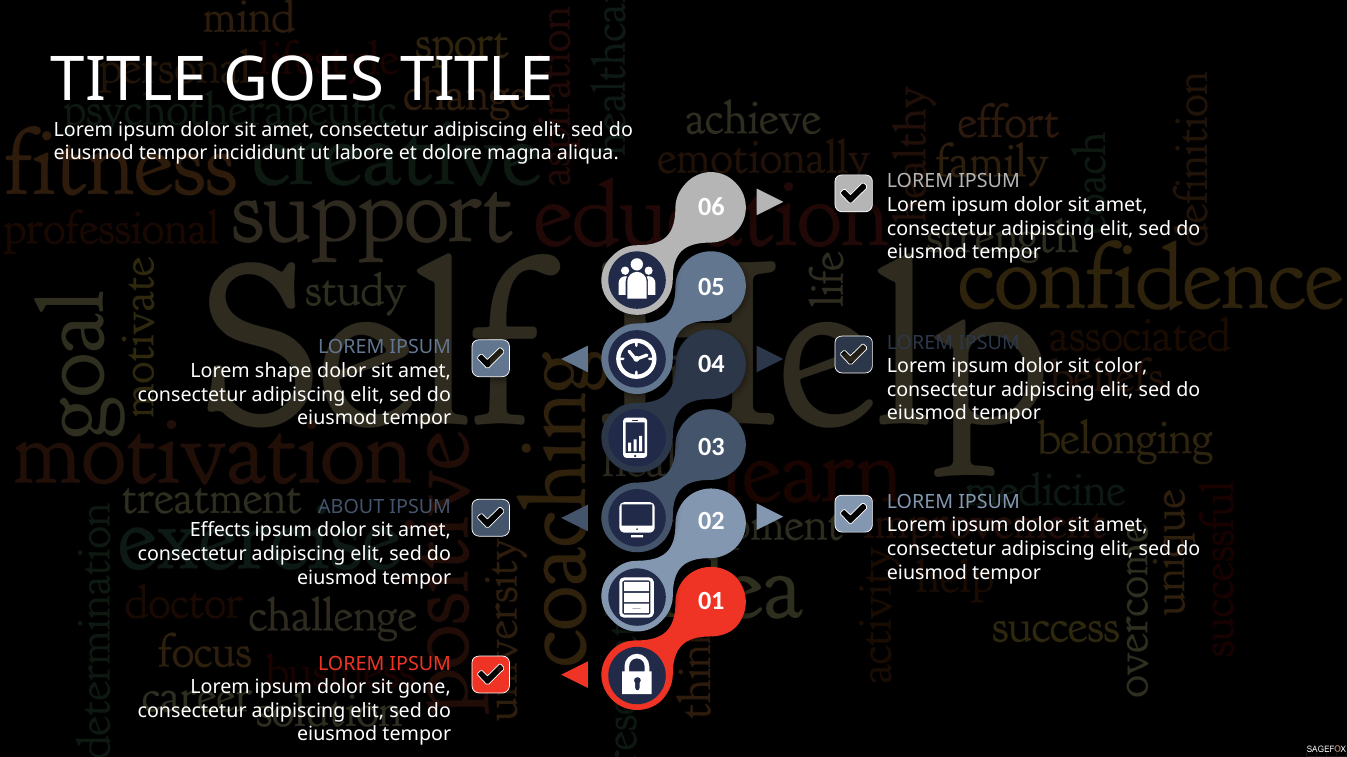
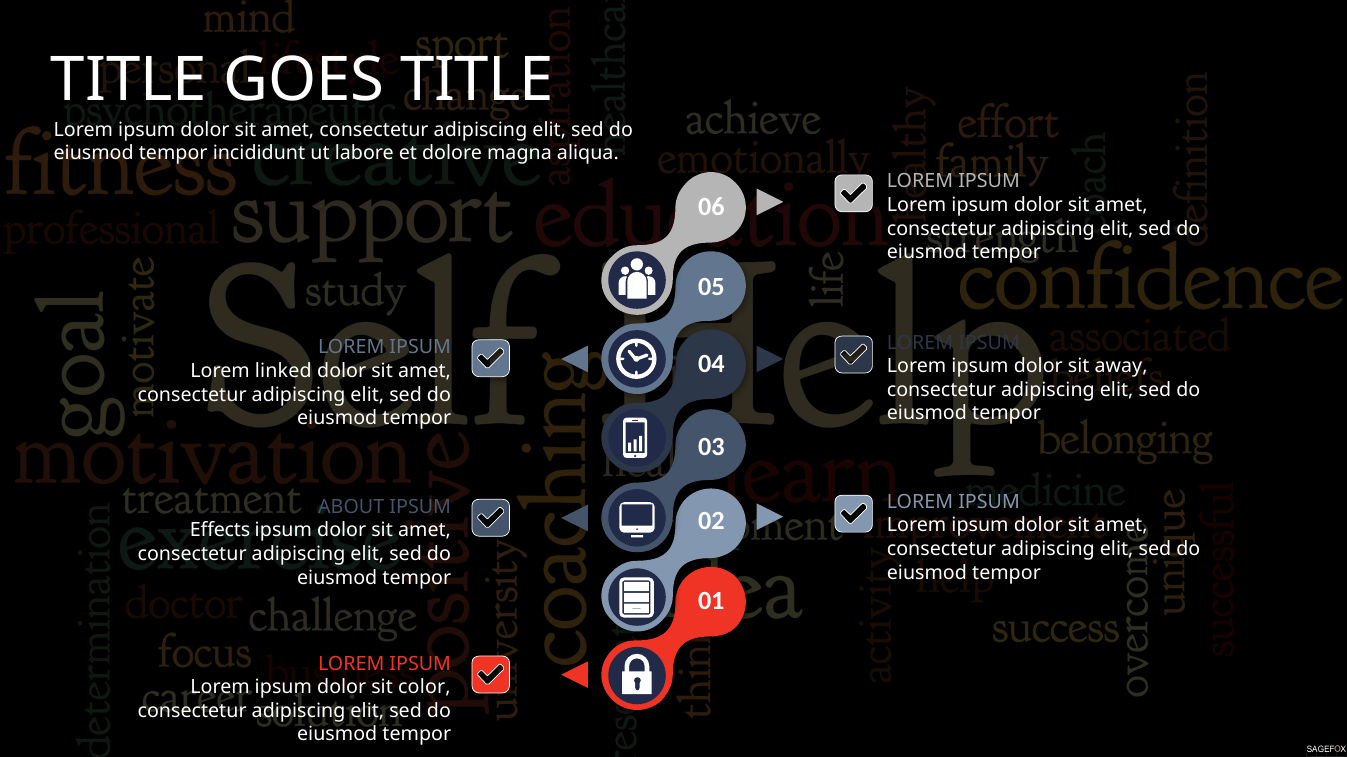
color: color -> away
shape: shape -> linked
gone: gone -> color
